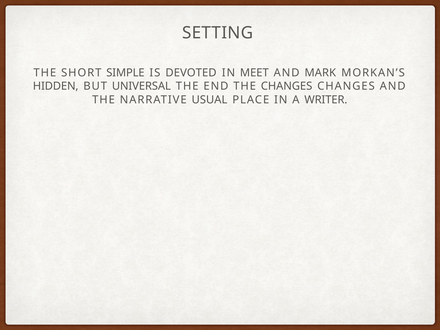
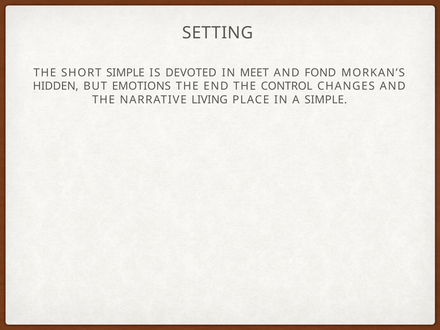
MARK: MARK -> FOND
UNIVERSAL: UNIVERSAL -> EMOTIONS
THE CHANGES: CHANGES -> CONTROL
USUAL: USUAL -> LIVING
A WRITER: WRITER -> SIMPLE
